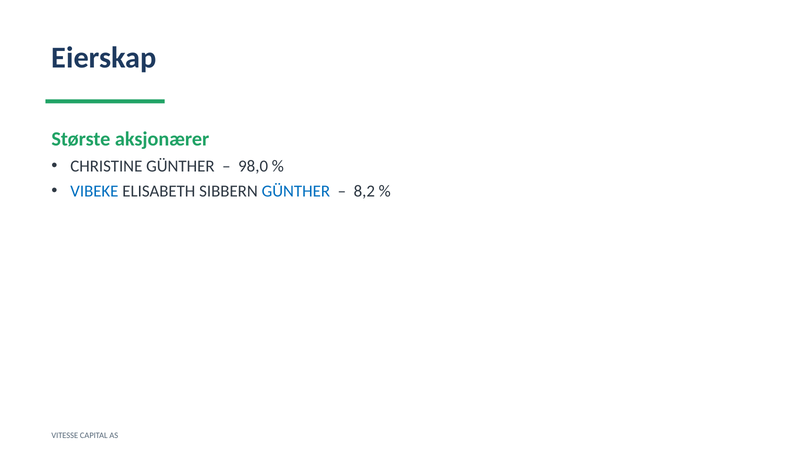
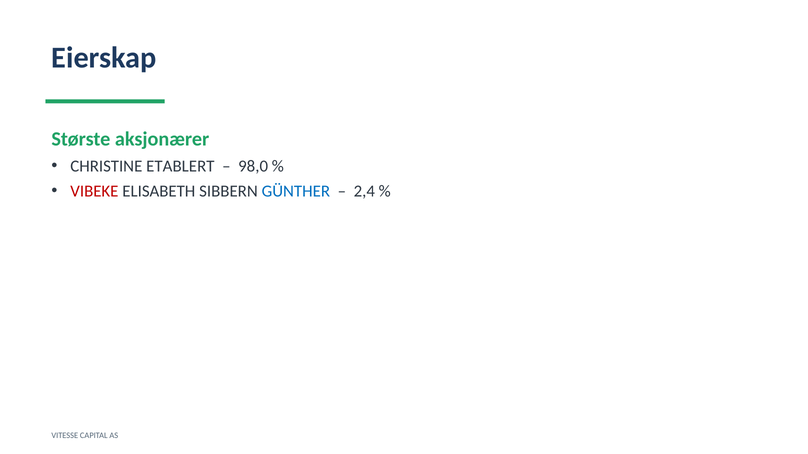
CHRISTINE GÜNTHER: GÜNTHER -> ETABLERT
VIBEKE colour: blue -> red
8,2: 8,2 -> 2,4
